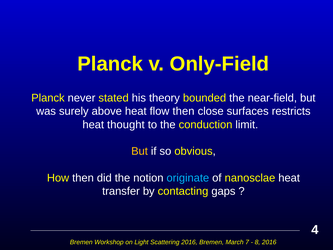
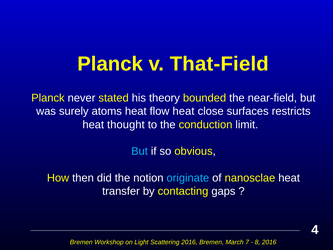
Only-Field: Only-Field -> That-Field
above: above -> atoms
flow then: then -> heat
But at (140, 151) colour: yellow -> light blue
